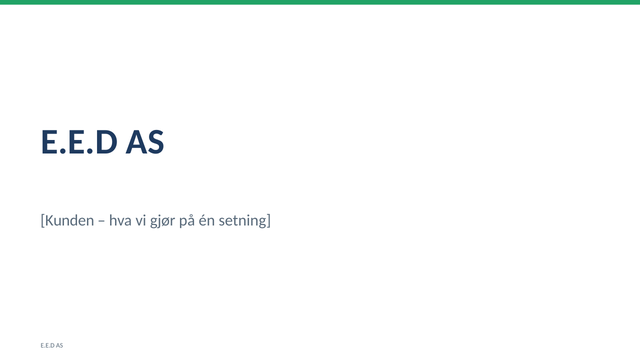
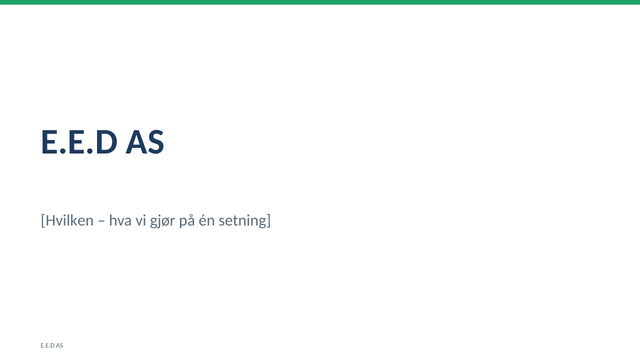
Kunden: Kunden -> Hvilken
